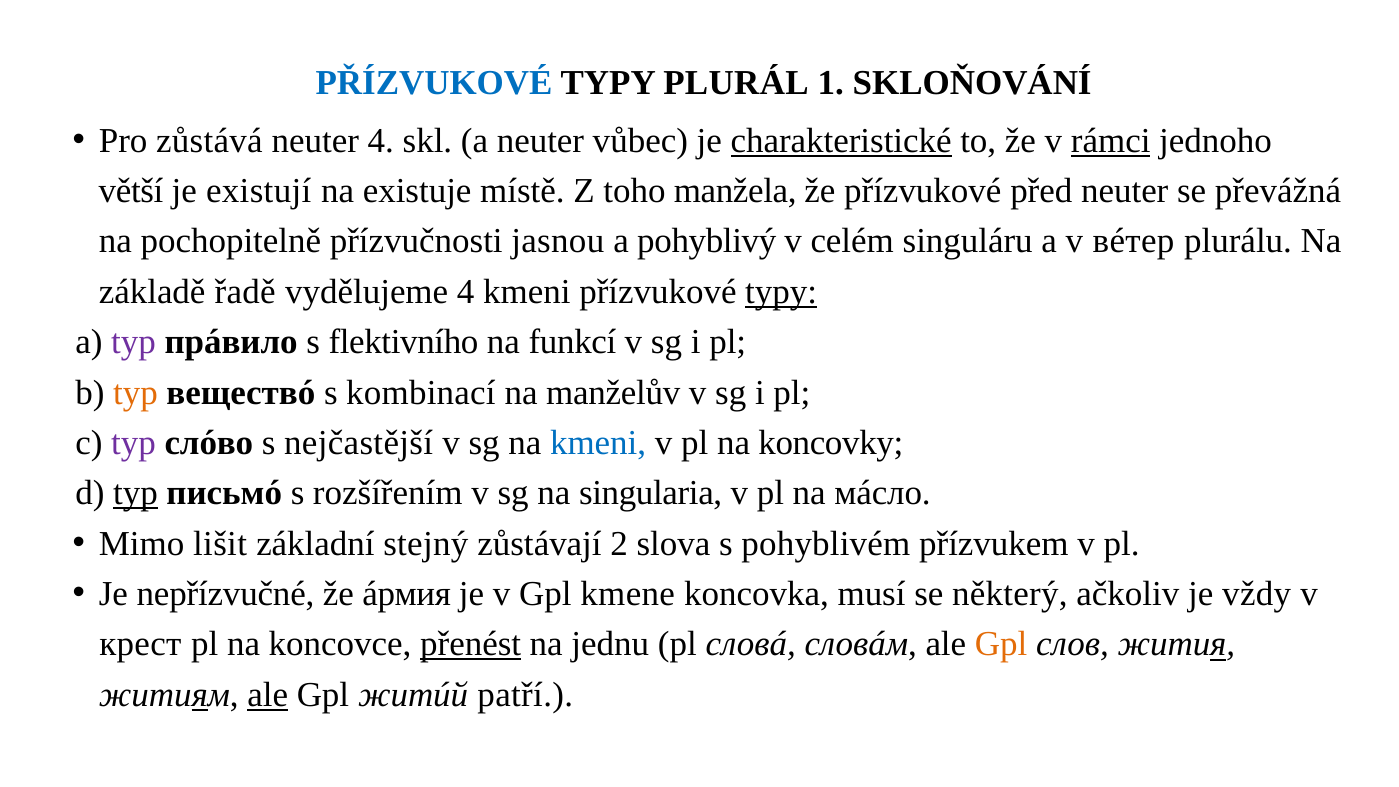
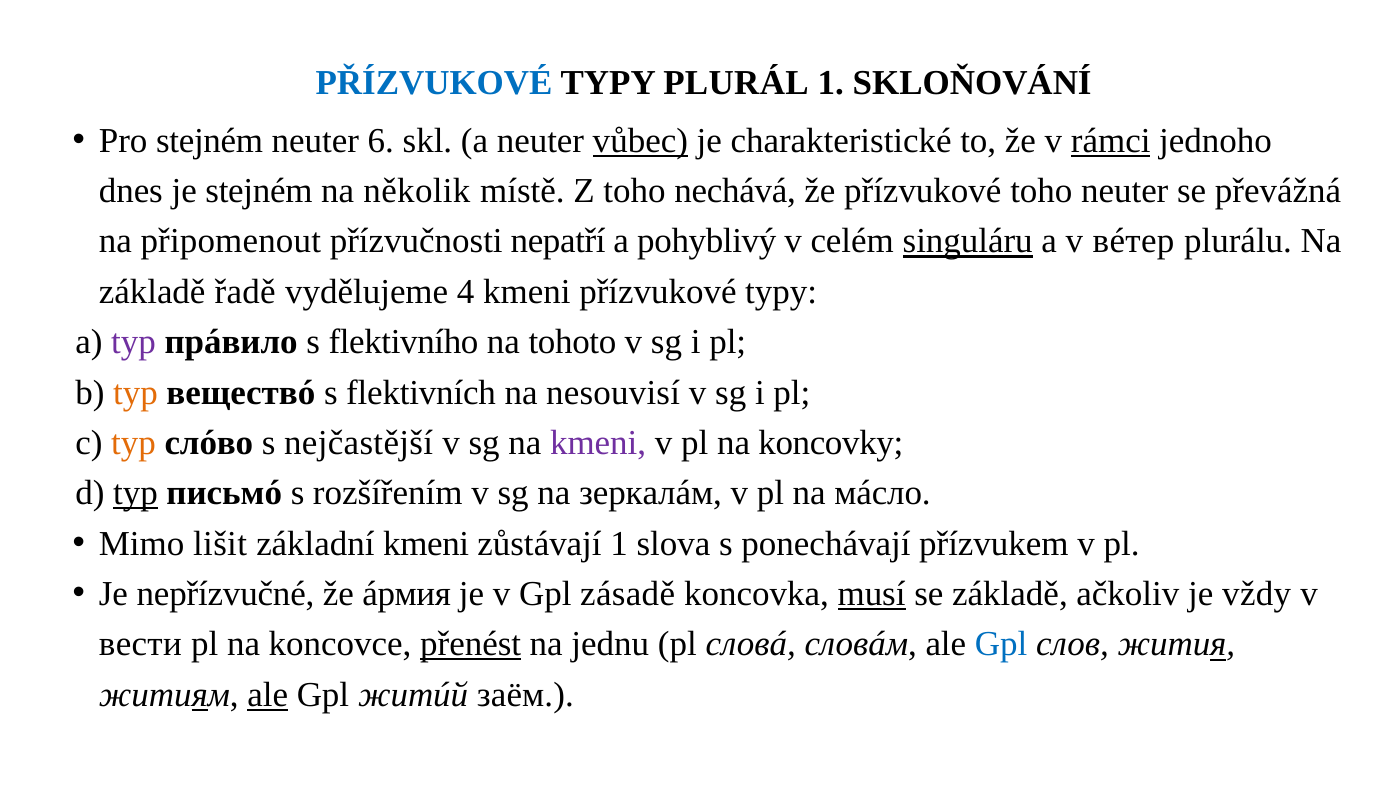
Pro zůstává: zůstává -> stejném
neuter 4: 4 -> 6
vůbec underline: none -> present
charakteristické underline: present -> none
větší: větší -> dnes
je existují: existují -> stejném
existuje: existuje -> několik
manžela: manžela -> nechává
přízvukové před: před -> toho
pochopitelně: pochopitelně -> připomenout
jasnou: jasnou -> nepatří
singuláru underline: none -> present
typy at (781, 292) underline: present -> none
funkcí: funkcí -> tohoto
kombinací: kombinací -> flektivních
manželův: manželův -> nesouvisí
typ at (134, 443) colour: purple -> orange
kmeni at (598, 443) colour: blue -> purple
singularia: singularia -> зеркалáм
základní stejný: stejný -> kmeni
zůstávají 2: 2 -> 1
pohyblivém: pohyblivém -> ponechávají
kmene: kmene -> zásadě
musí underline: none -> present
se některý: některý -> základě
крест: крест -> вести
Gpl at (1001, 644) colour: orange -> blue
patří: patří -> заём
